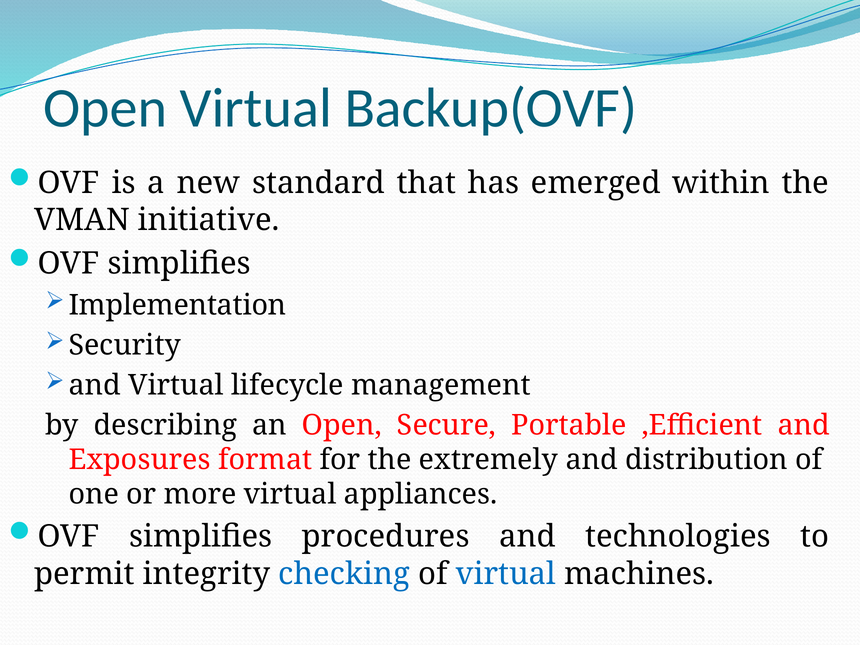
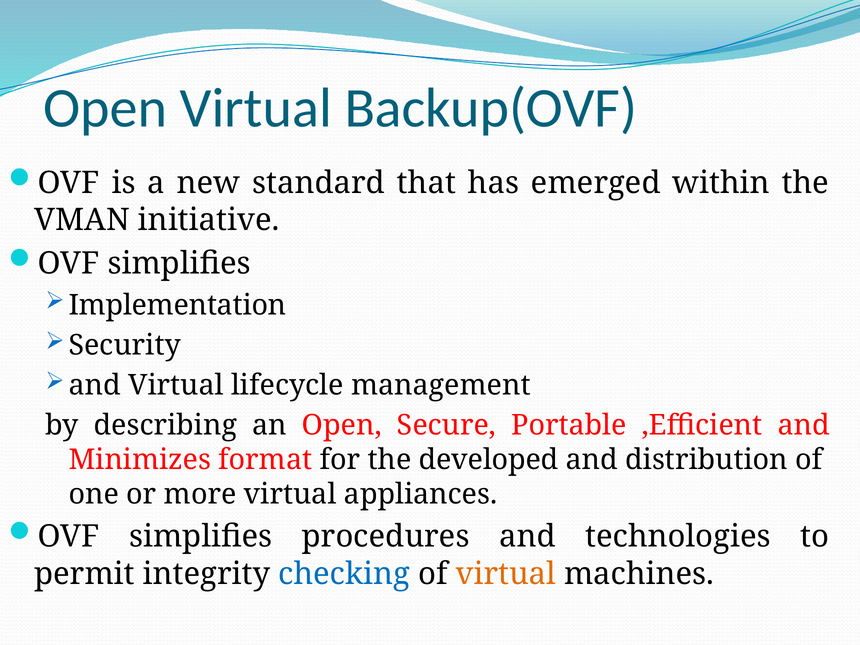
Exposures: Exposures -> Minimizes
extremely: extremely -> developed
virtual at (506, 574) colour: blue -> orange
